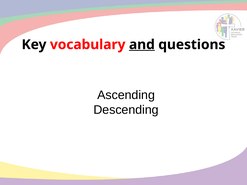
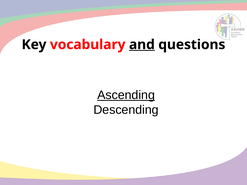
Ascending underline: none -> present
